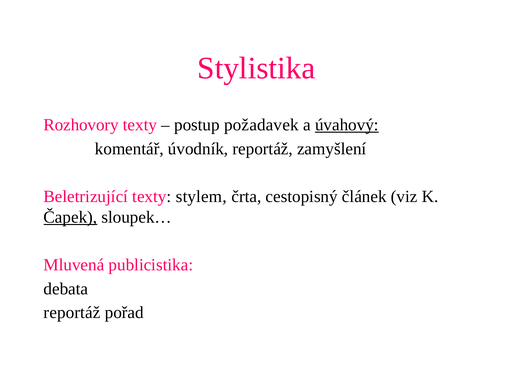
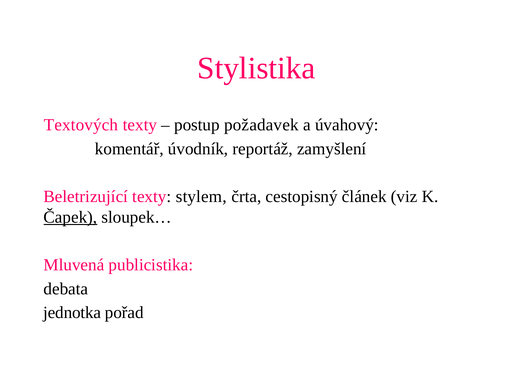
Rozhovory: Rozhovory -> Textových
úvahový underline: present -> none
reportáž at (72, 313): reportáž -> jednotka
